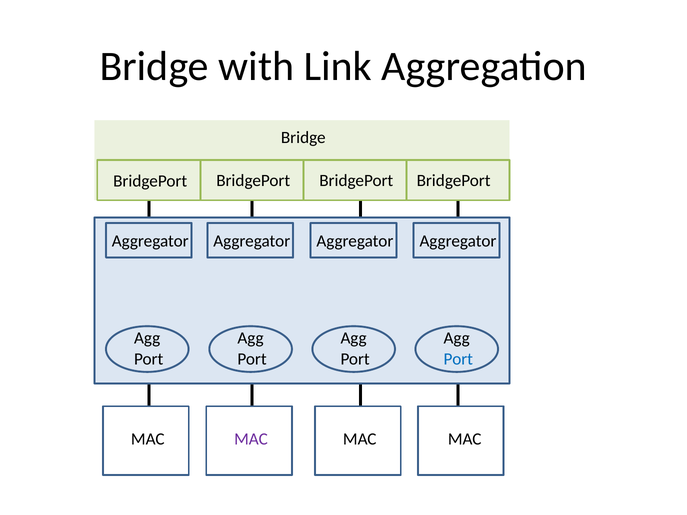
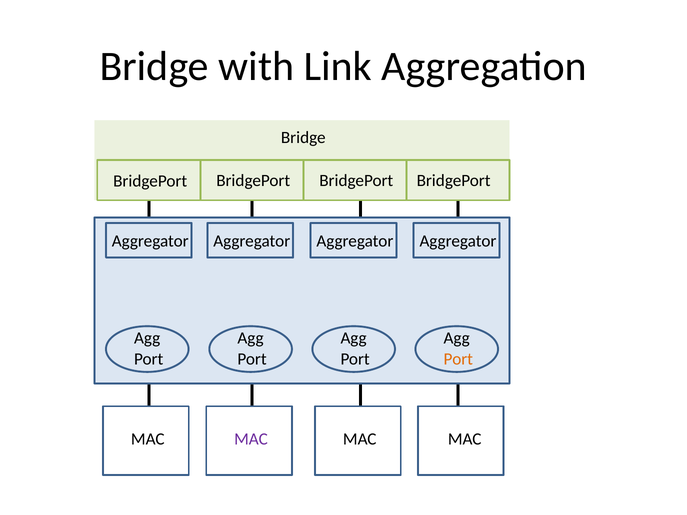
Port at (458, 359) colour: blue -> orange
